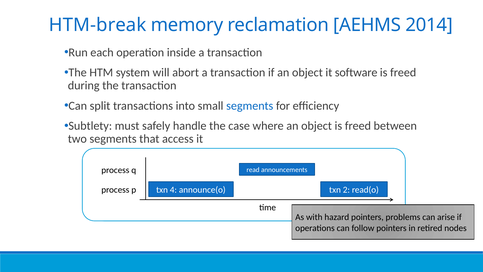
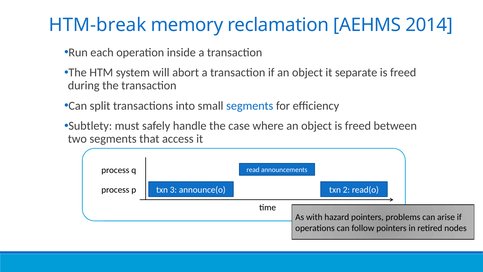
software: software -> separate
4: 4 -> 3
